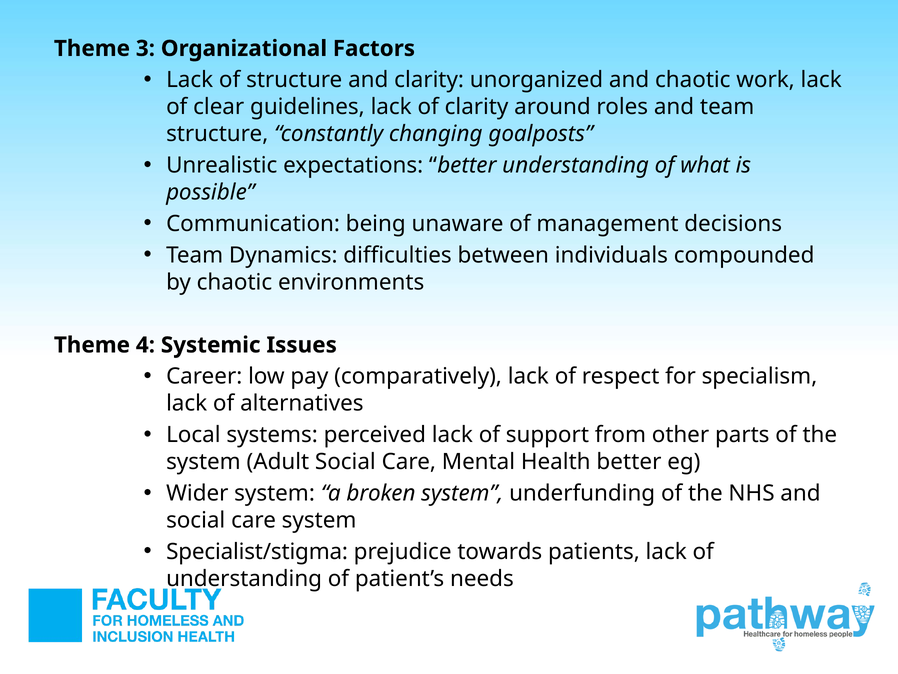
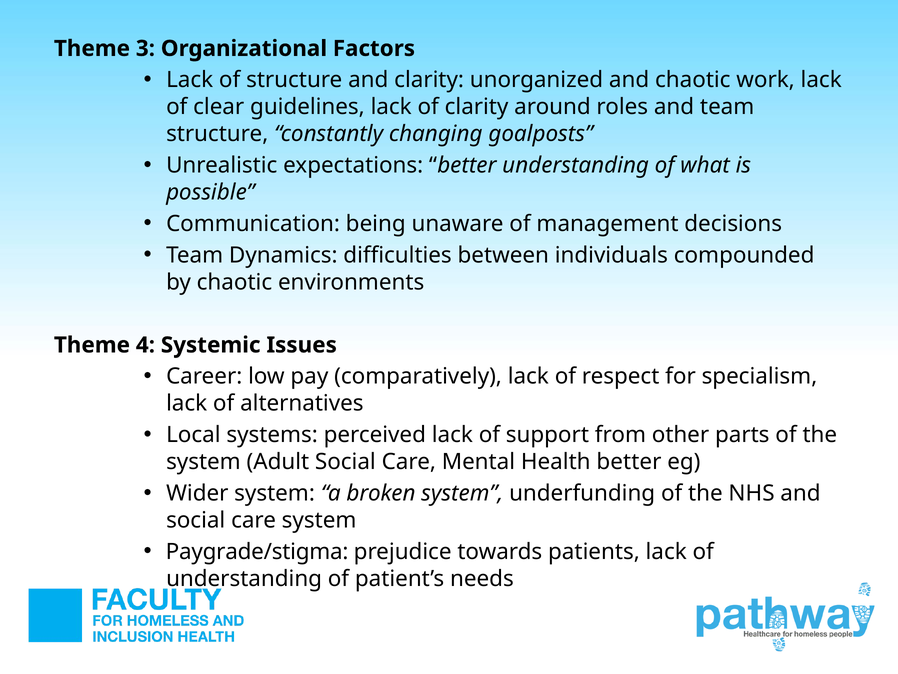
Specialist/stigma: Specialist/stigma -> Paygrade/stigma
